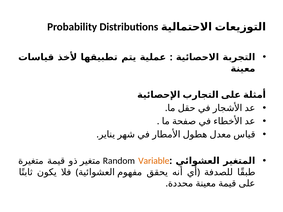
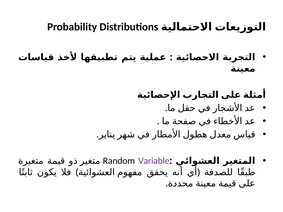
Variable colour: orange -> purple
